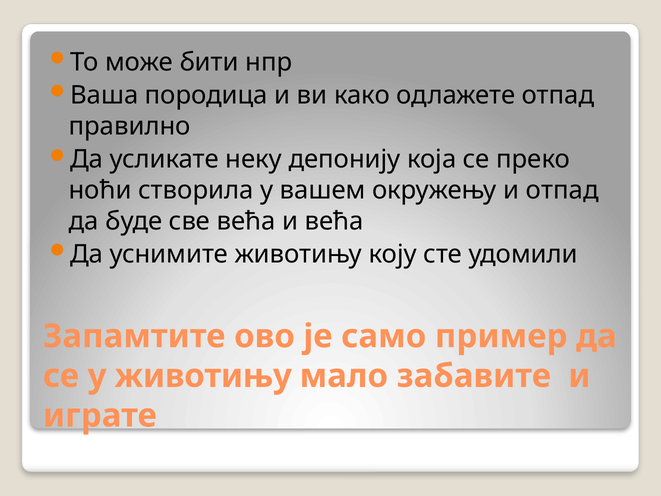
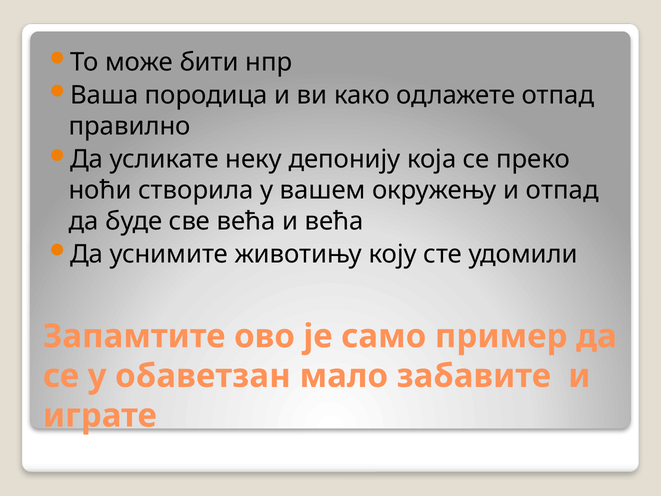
у животињу: животињу -> обаветзан
